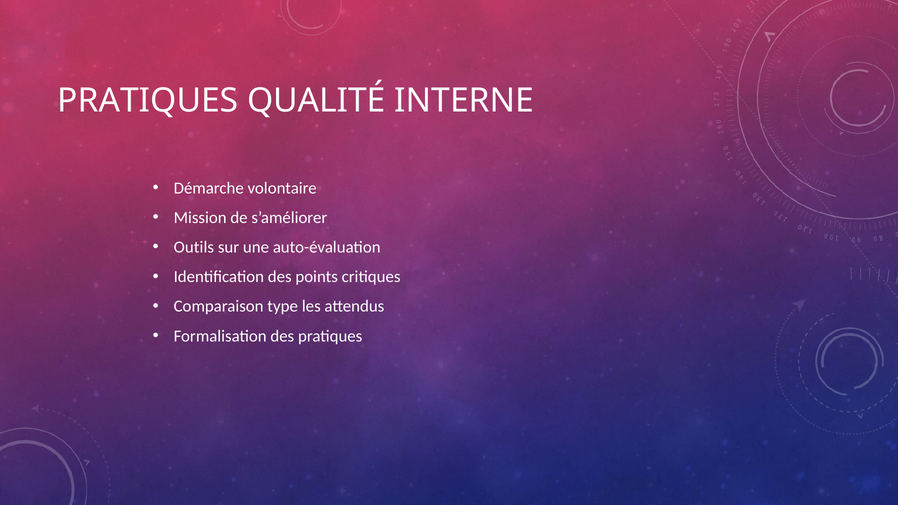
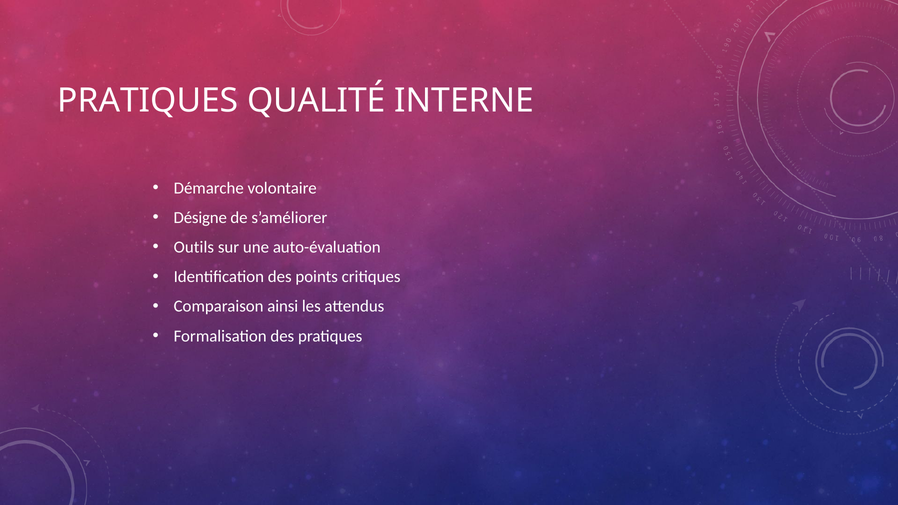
Mission: Mission -> Désigne
type: type -> ainsi
